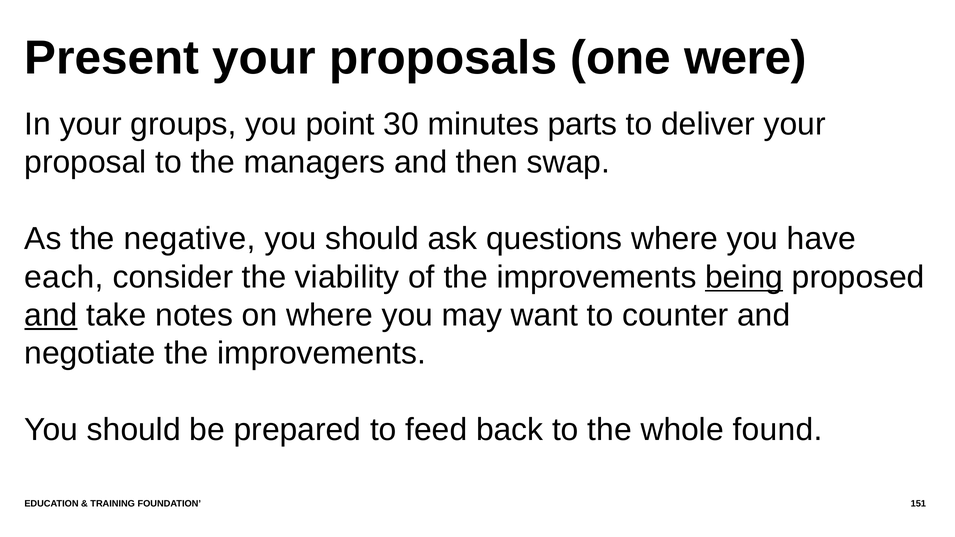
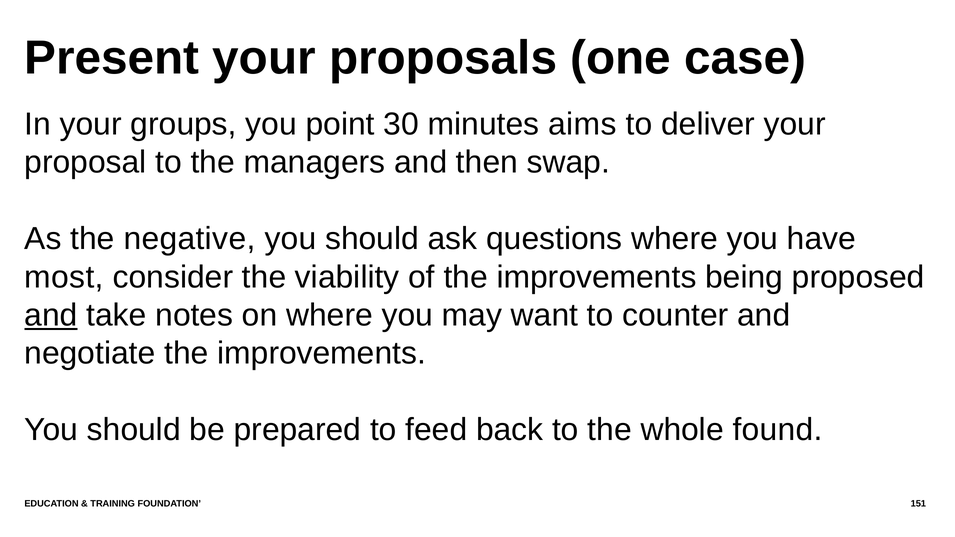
were: were -> case
parts: parts -> aims
each: each -> most
being underline: present -> none
